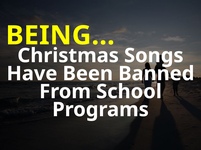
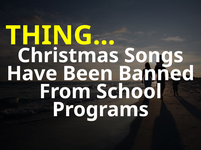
BEING: BEING -> THING
